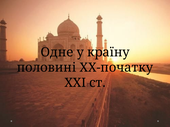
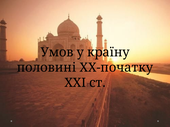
Одне: Одне -> Умов
